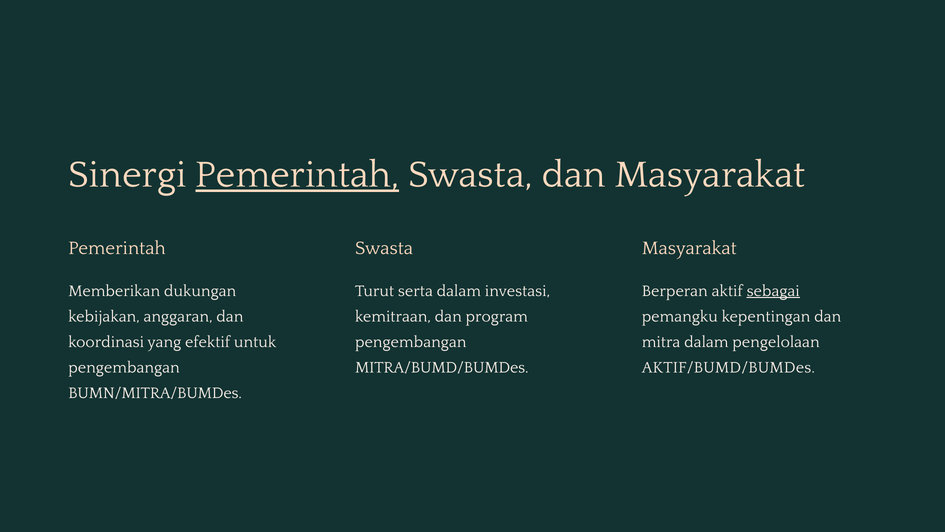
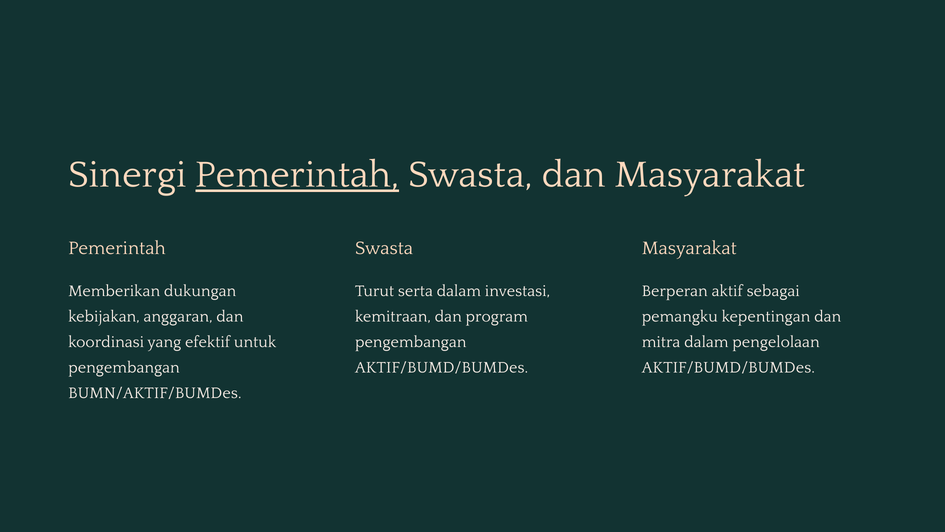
sebagai underline: present -> none
MITRA/BUMD/BUMDes at (442, 367): MITRA/BUMD/BUMDes -> AKTIF/BUMD/BUMDes
BUMN/MITRA/BUMDes: BUMN/MITRA/BUMDes -> BUMN/AKTIF/BUMDes
